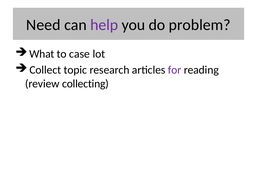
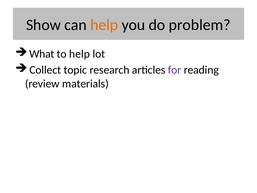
Need: Need -> Show
help at (104, 25) colour: purple -> orange
to case: case -> help
collecting: collecting -> materials
